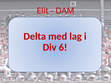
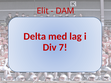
6: 6 -> 7
